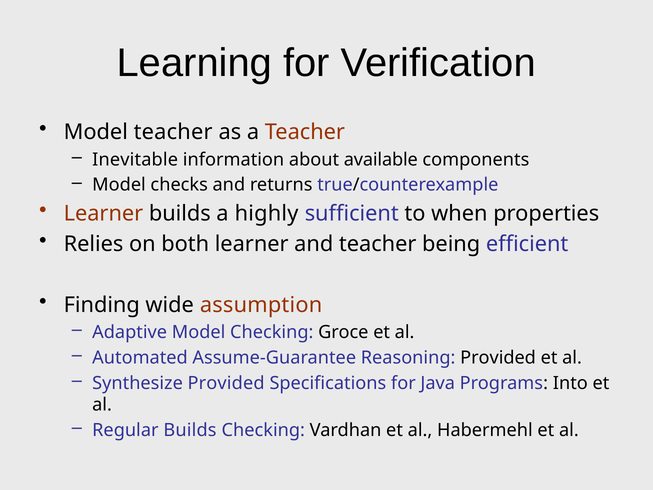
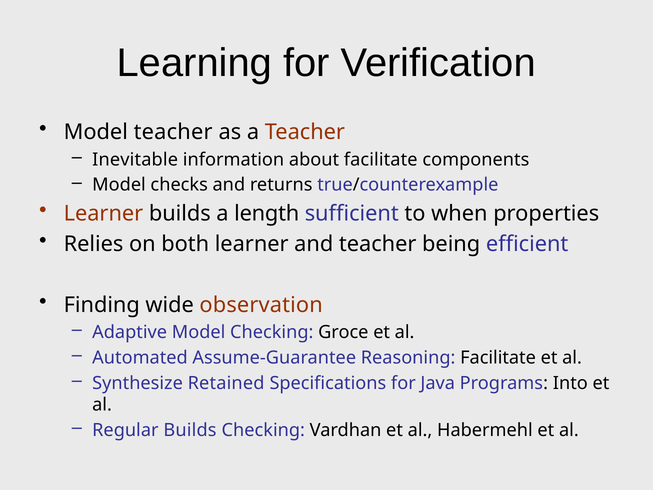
about available: available -> facilitate
highly: highly -> length
assumption: assumption -> observation
Reasoning Provided: Provided -> Facilitate
Synthesize Provided: Provided -> Retained
